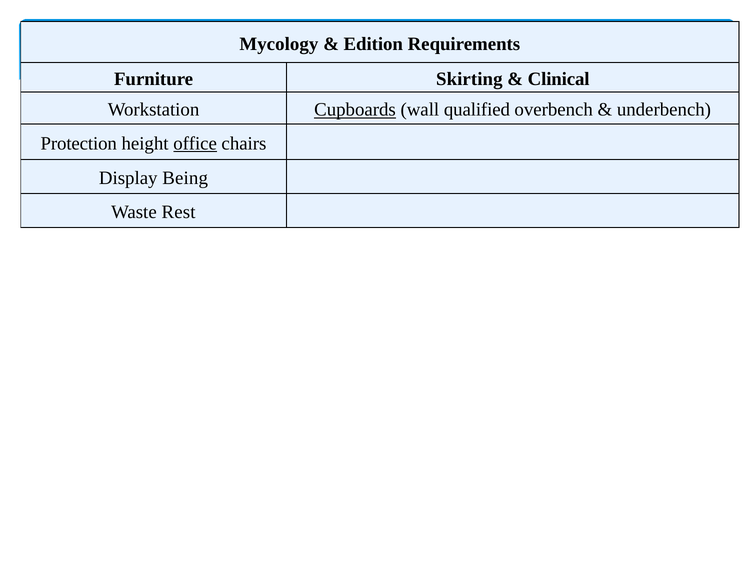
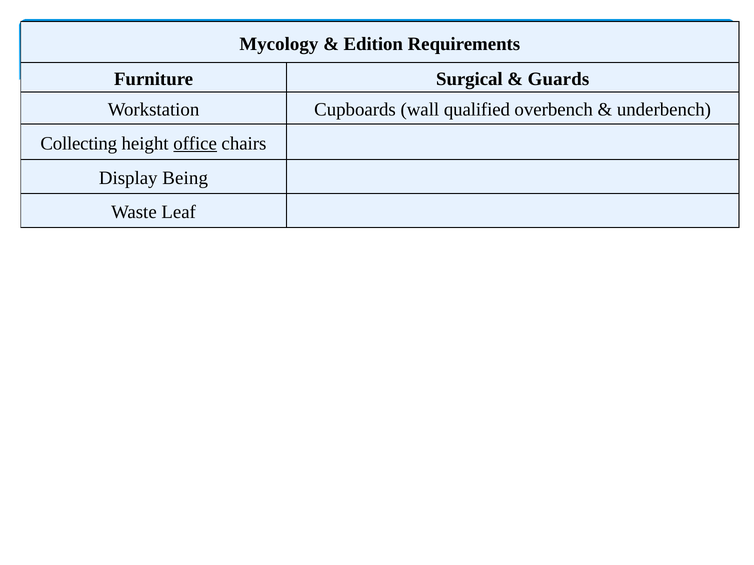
Skirting: Skirting -> Surgical
Clinical: Clinical -> Guards
Cupboards underline: present -> none
Protection: Protection -> Collecting
Rest: Rest -> Leaf
